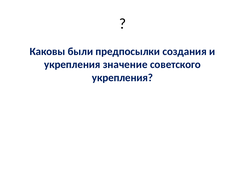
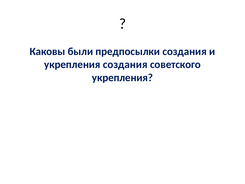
укрепления значение: значение -> создания
